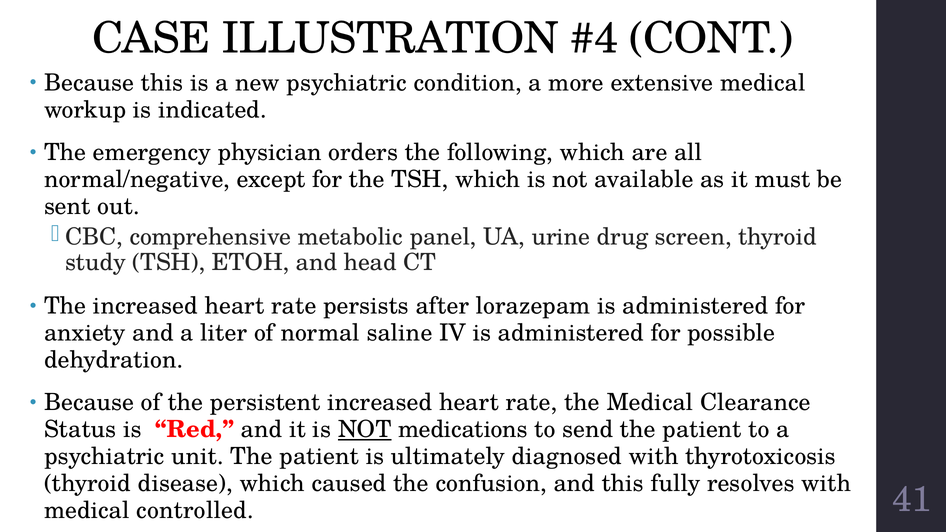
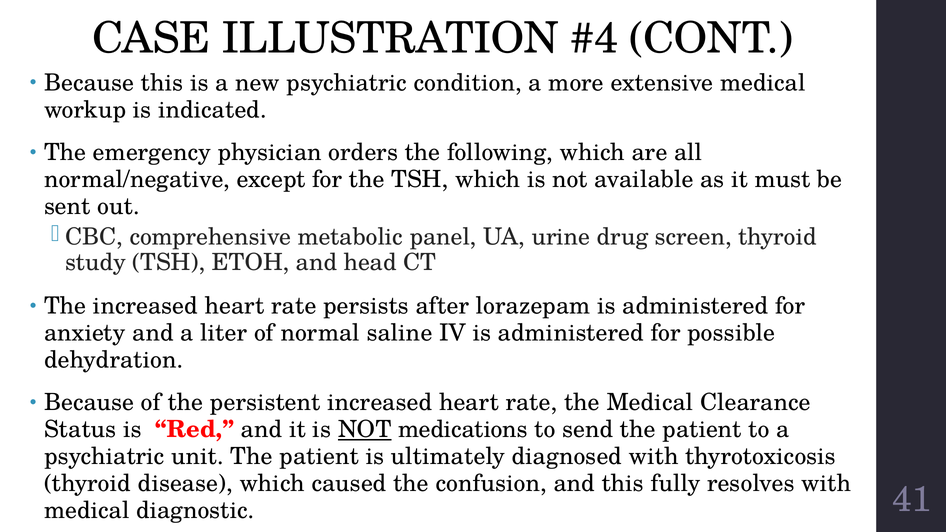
controlled: controlled -> diagnostic
